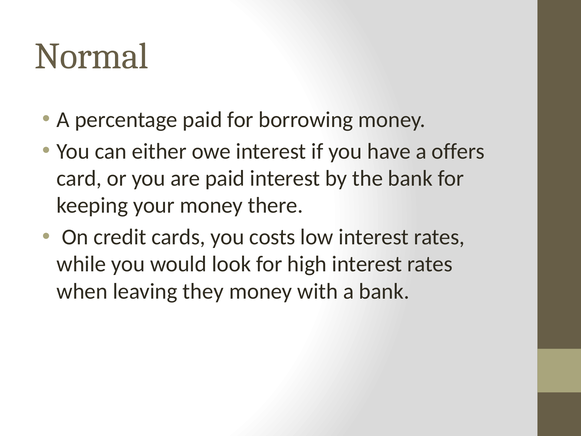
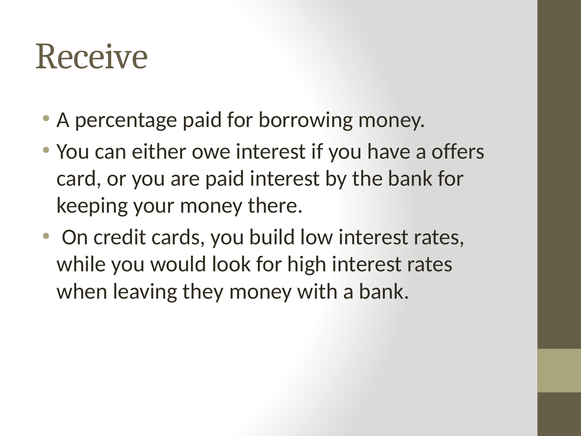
Normal: Normal -> Receive
costs: costs -> build
